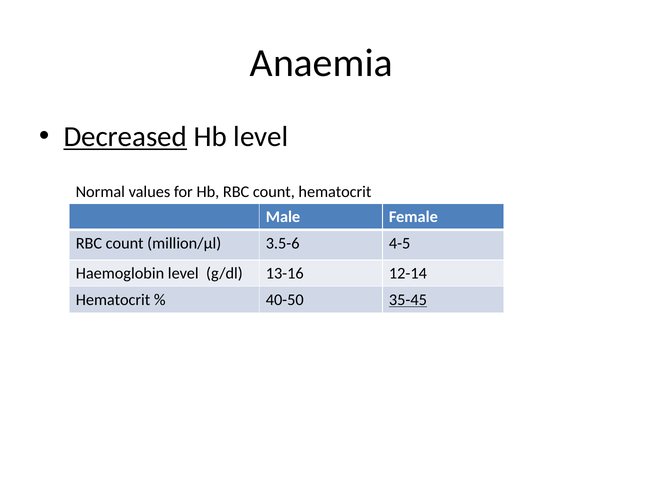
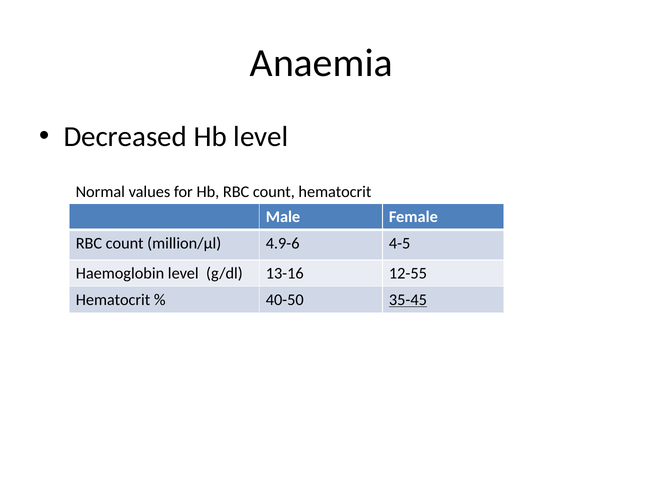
Decreased underline: present -> none
3.5-6: 3.5-6 -> 4.9-6
12-14: 12-14 -> 12-55
